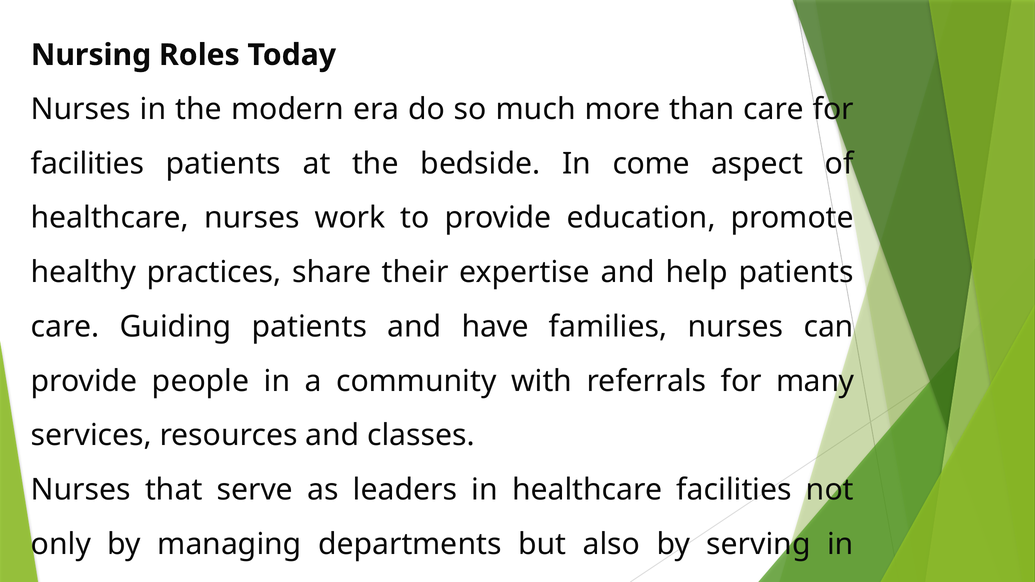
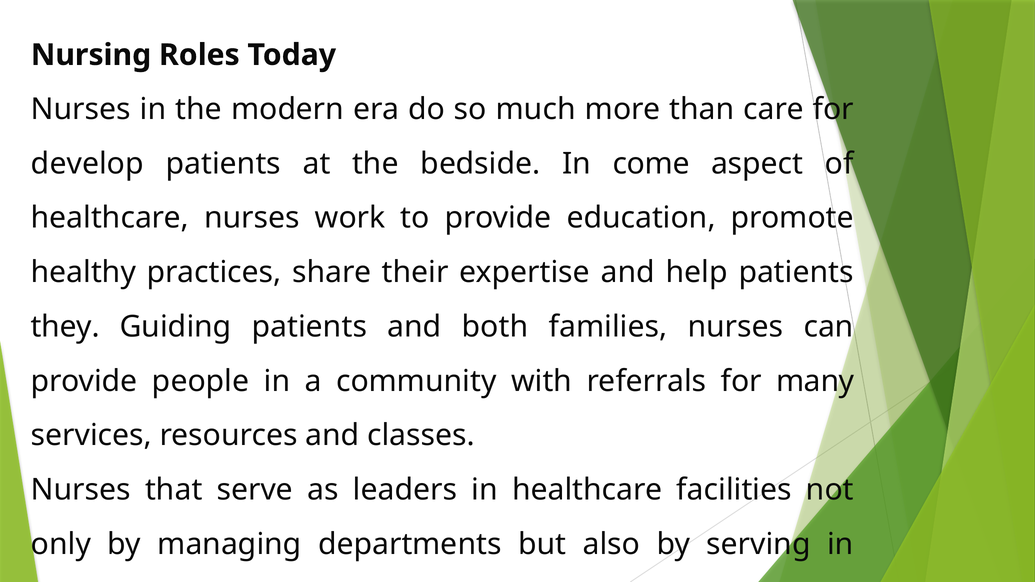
facilities at (88, 164): facilities -> develop
care at (65, 327): care -> they
have: have -> both
